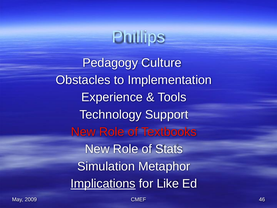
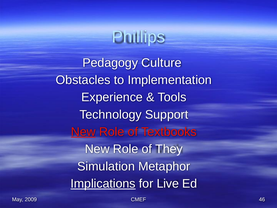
New at (83, 132) underline: none -> present
Stats: Stats -> They
Like: Like -> Live
